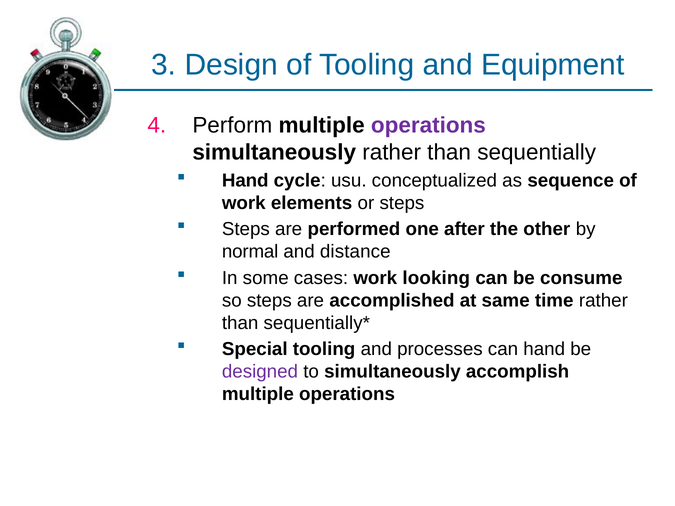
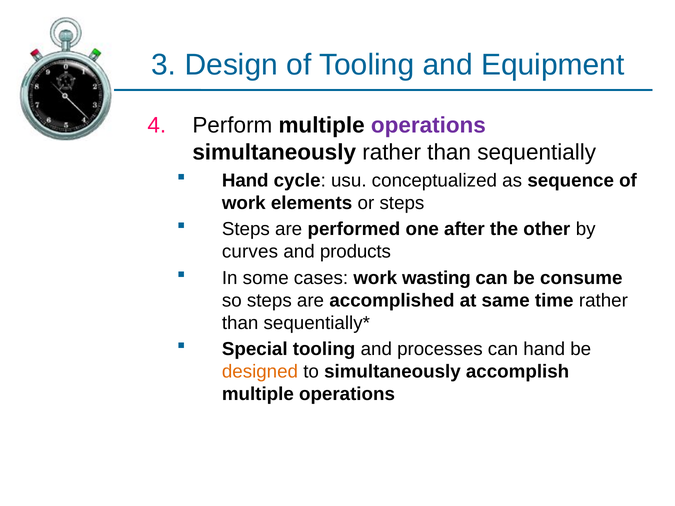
normal: normal -> curves
distance: distance -> products
looking: looking -> wasting
designed colour: purple -> orange
